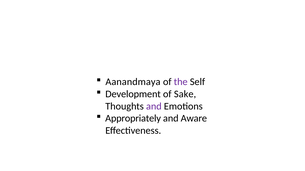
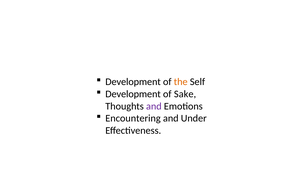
Aanandmaya at (133, 82): Aanandmaya -> Development
the colour: purple -> orange
Appropriately: Appropriately -> Encountering
Aware: Aware -> Under
